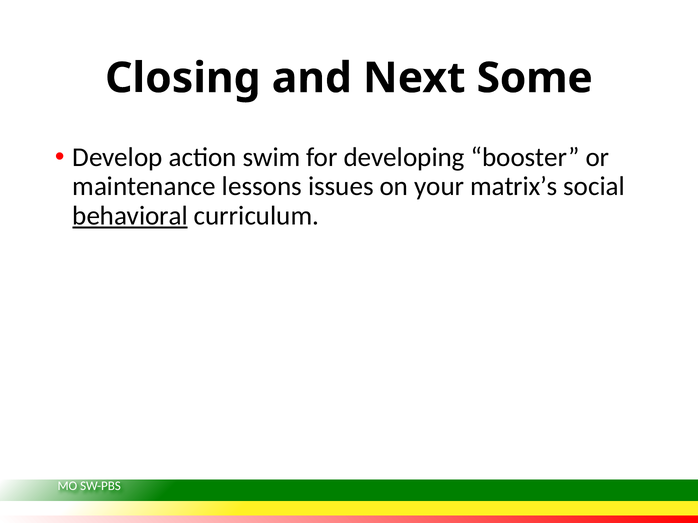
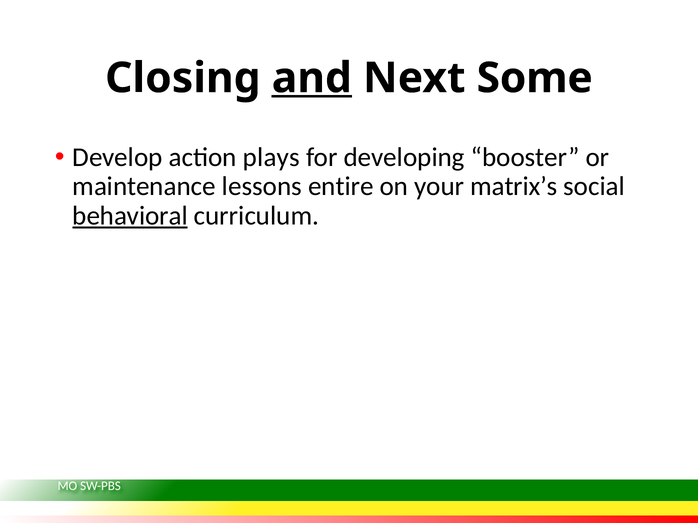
and underline: none -> present
swim: swim -> plays
issues: issues -> entire
